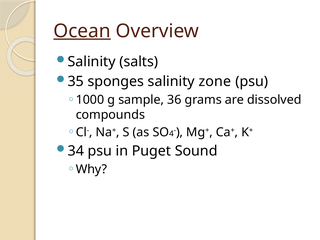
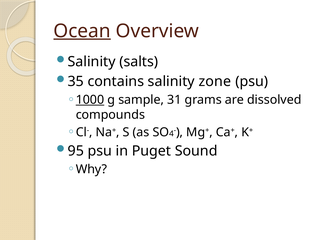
sponges: sponges -> contains
1000 underline: none -> present
36: 36 -> 31
34: 34 -> 95
